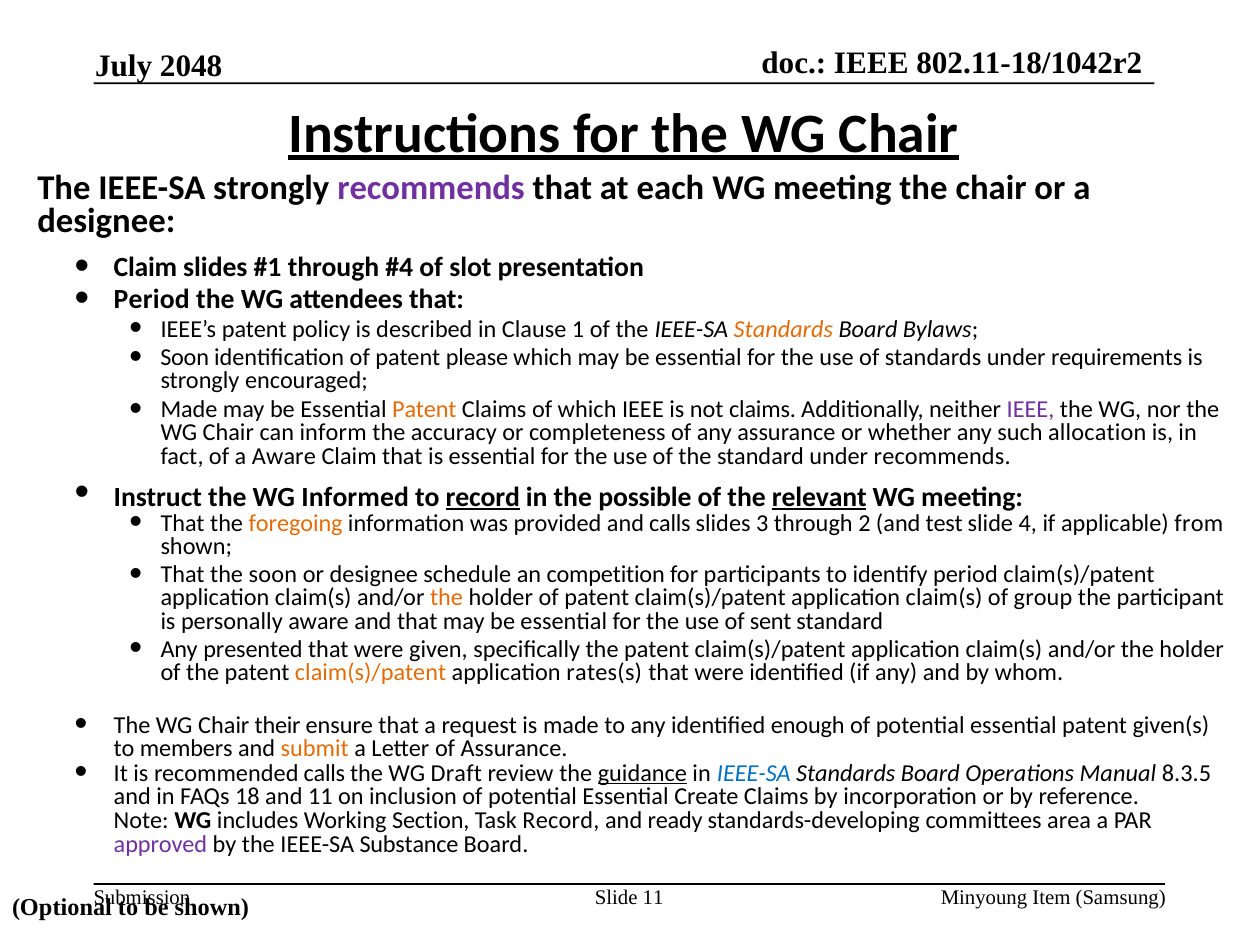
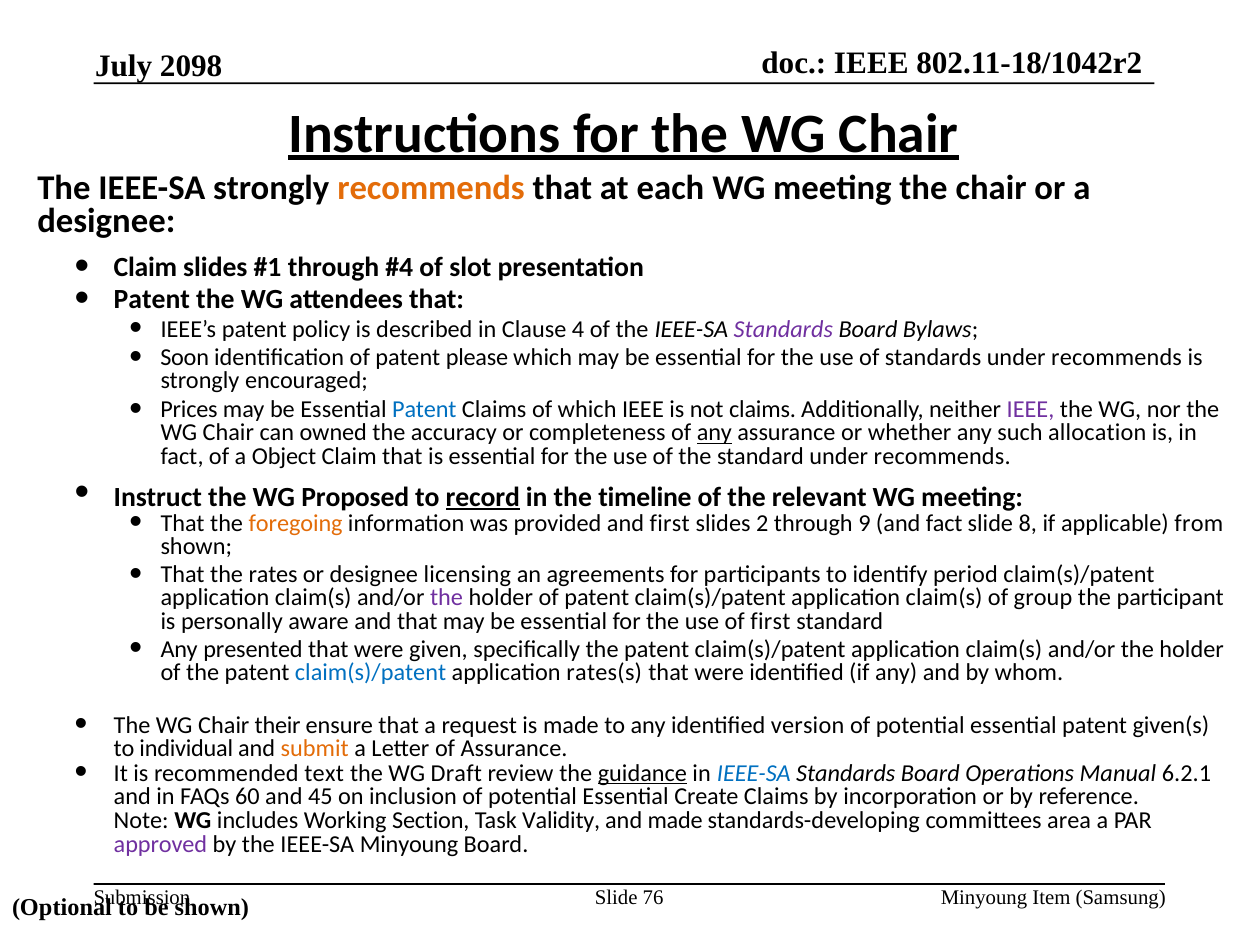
2048: 2048 -> 2098
recommends at (431, 188) colour: purple -> orange
Period at (152, 299): Period -> Patent
1: 1 -> 4
Standards at (783, 329) colour: orange -> purple
standards under requirements: requirements -> recommends
Made at (189, 410): Made -> Prices
Patent at (424, 410) colour: orange -> blue
inform: inform -> owned
any at (714, 433) underline: none -> present
a Aware: Aware -> Object
Informed: Informed -> Proposed
possible: possible -> timeline
relevant underline: present -> none
and calls: calls -> first
3: 3 -> 2
2: 2 -> 9
and test: test -> fact
4: 4 -> 8
the soon: soon -> rates
schedule: schedule -> licensing
competition: competition -> agreements
the at (446, 598) colour: orange -> purple
of sent: sent -> first
claim(s)/patent at (371, 673) colour: orange -> blue
enough: enough -> version
members: members -> individual
recommended calls: calls -> text
8.3.5: 8.3.5 -> 6.2.1
18: 18 -> 60
and 11: 11 -> 45
Task Record: Record -> Validity
and ready: ready -> made
IEEE-SA Substance: Substance -> Minyoung
Slide 11: 11 -> 76
